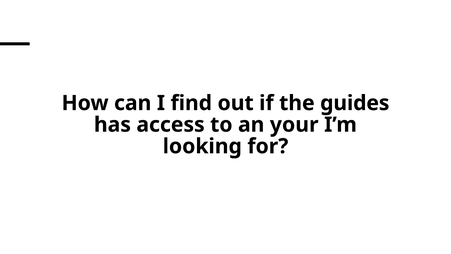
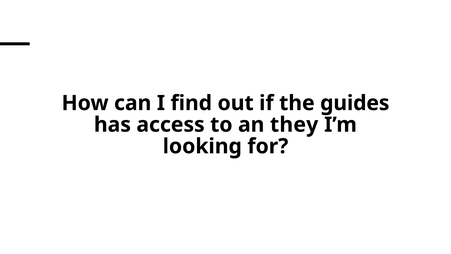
your: your -> they
